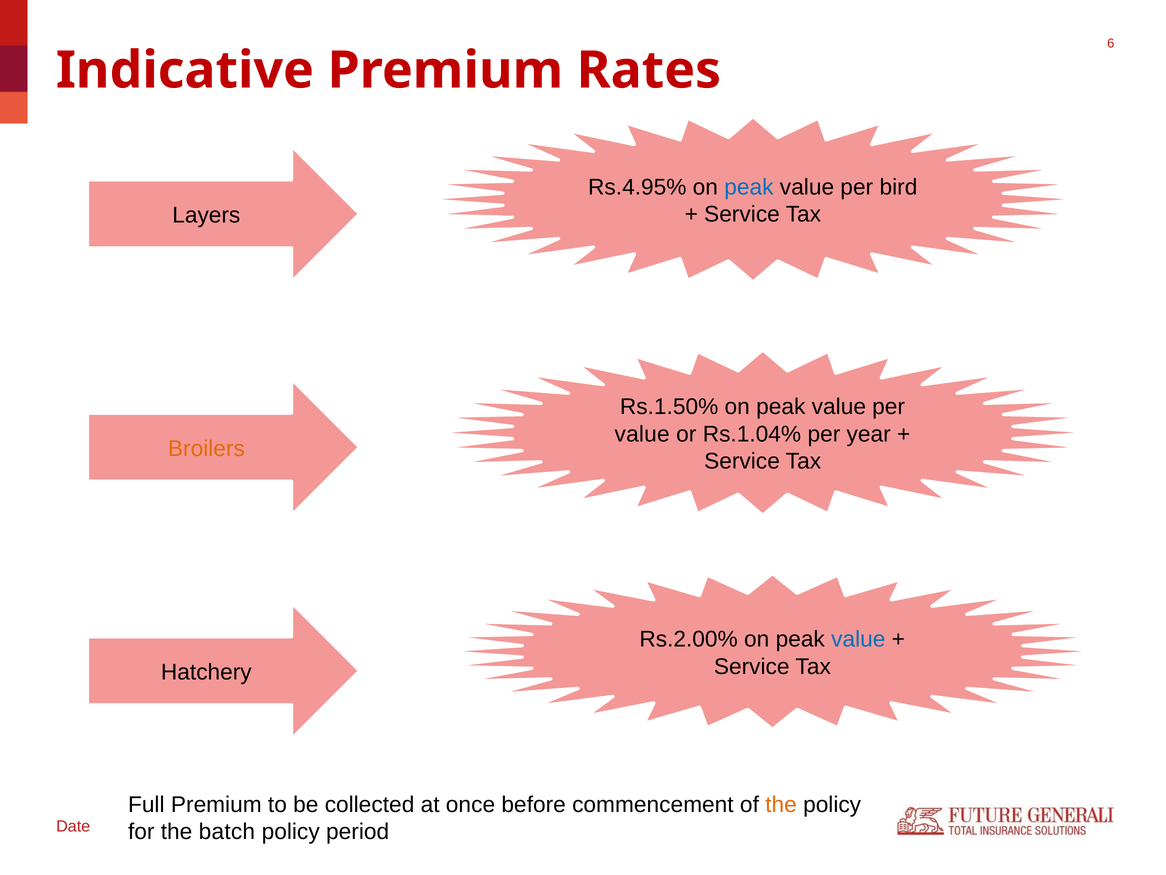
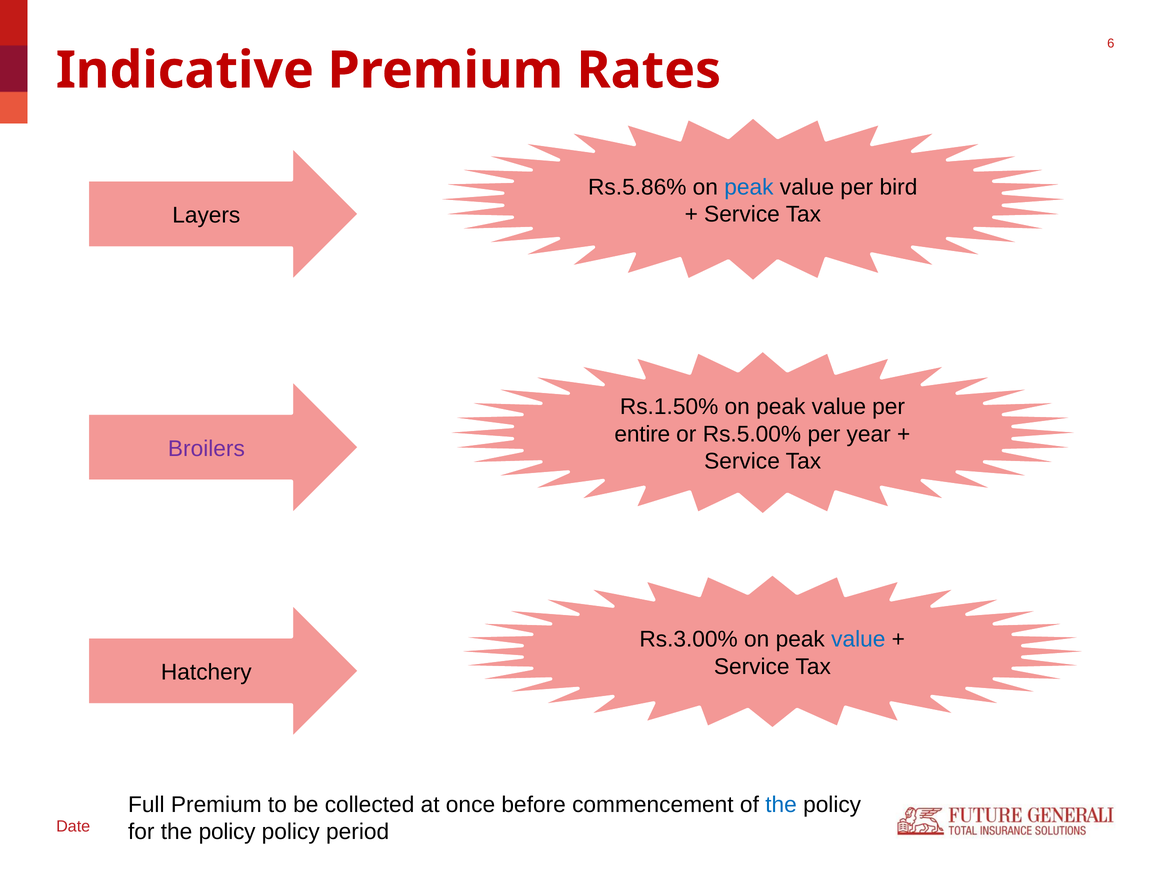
Rs.4.95%: Rs.4.95% -> Rs.5.86%
value at (642, 434): value -> entire
Rs.1.04%: Rs.1.04% -> Rs.5.00%
Broilers colour: orange -> purple
Rs.2.00%: Rs.2.00% -> Rs.3.00%
the at (781, 804) colour: orange -> blue
for the batch: batch -> policy
